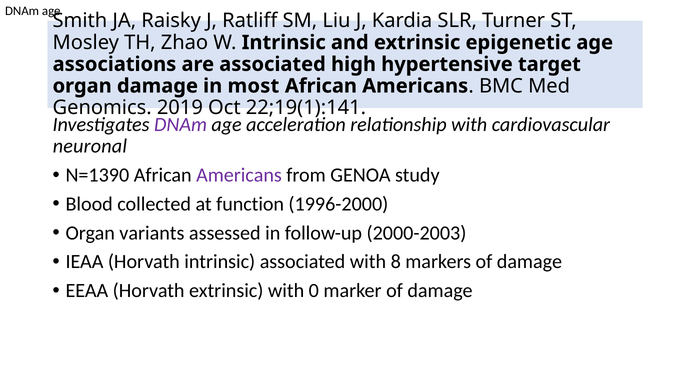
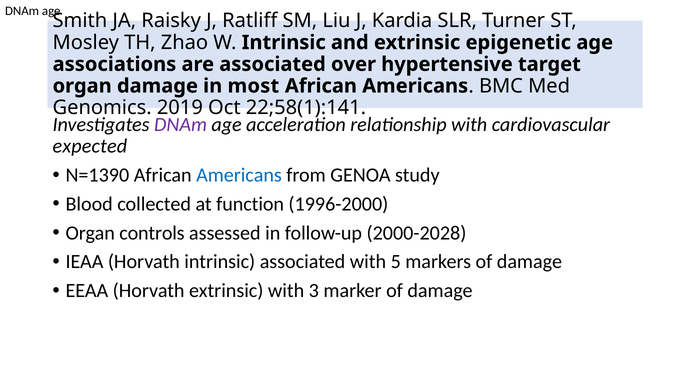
high: high -> over
22;19(1):141: 22;19(1):141 -> 22;58(1):141
neuronal: neuronal -> expected
Americans at (239, 175) colour: purple -> blue
variants: variants -> controls
2000-2003: 2000-2003 -> 2000-2028
8: 8 -> 5
0: 0 -> 3
